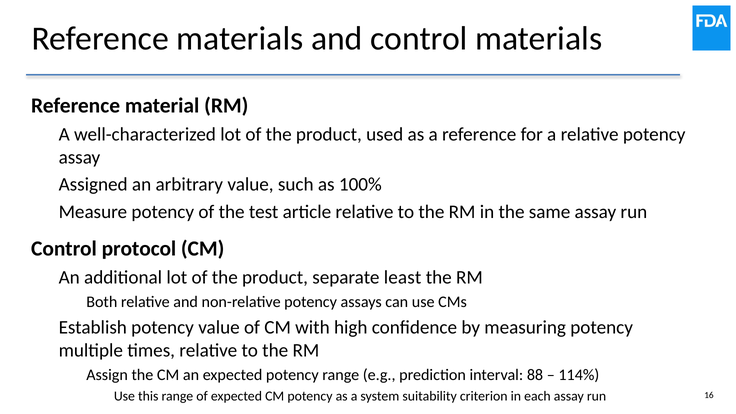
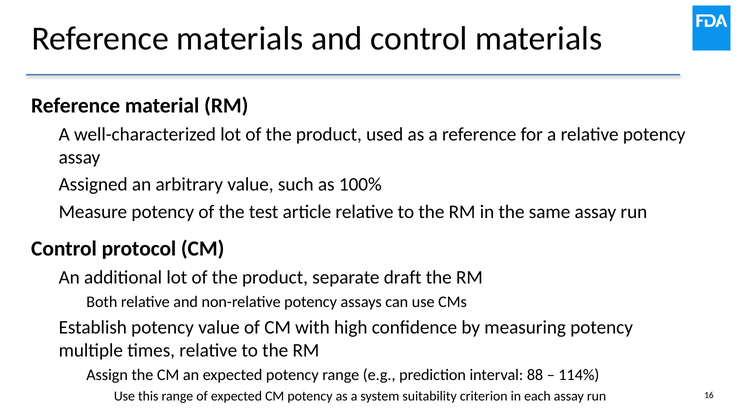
least: least -> draft
